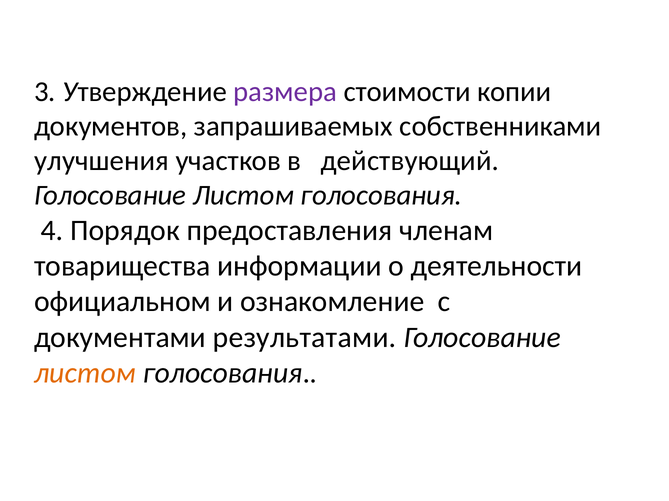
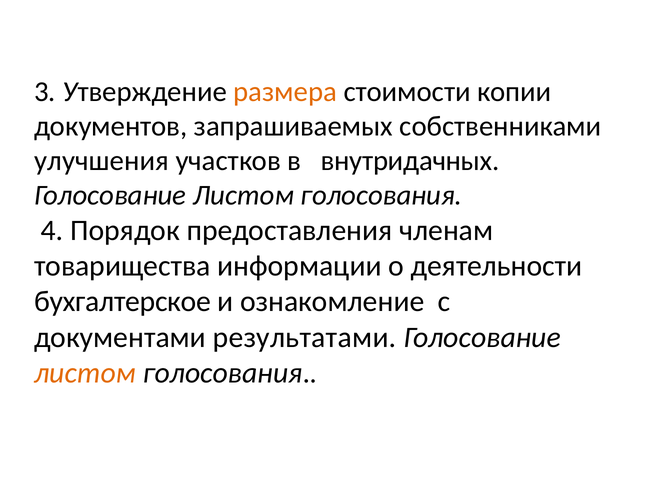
размера colour: purple -> orange
действующий: действующий -> внутридачных
официальном: официальном -> бухгалтерское
